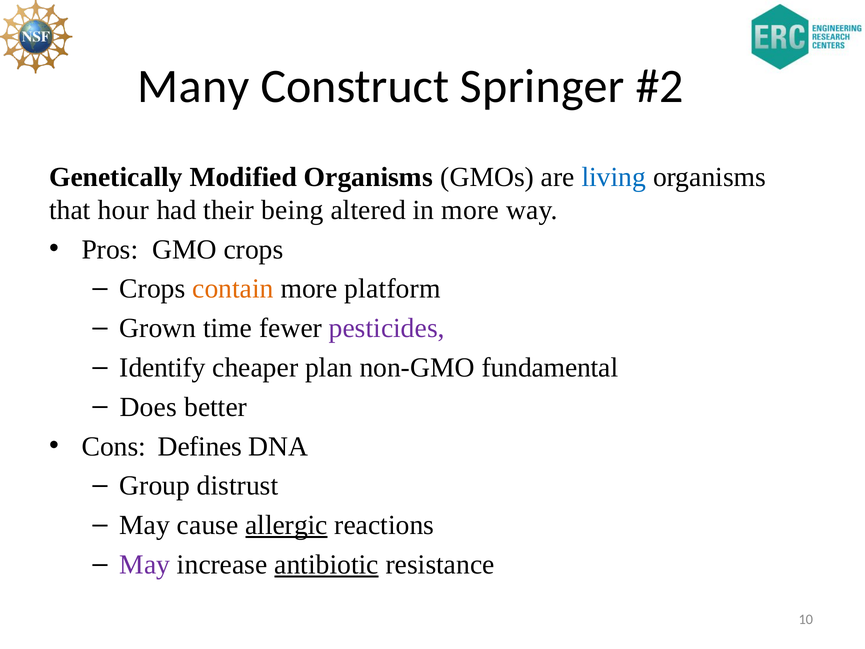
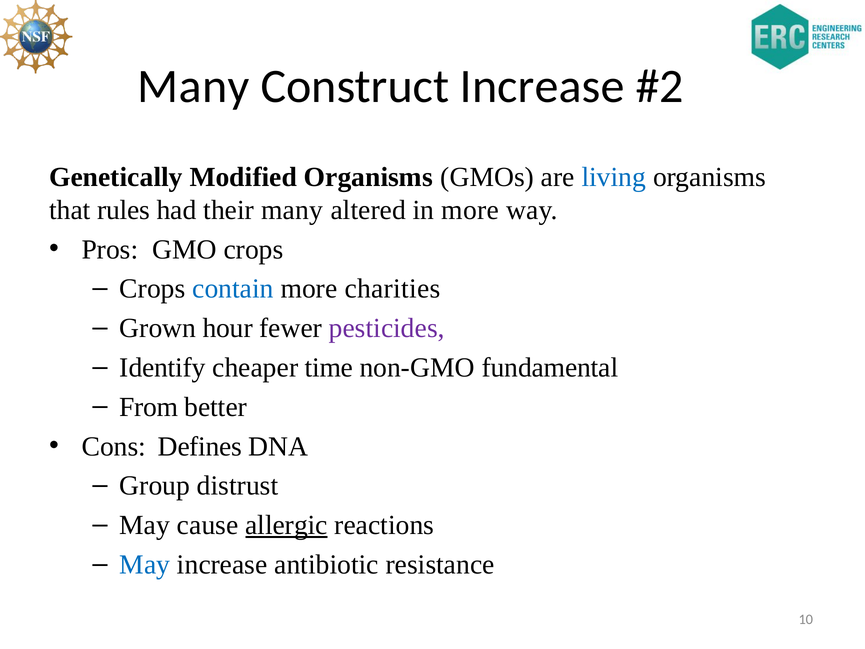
Construct Springer: Springer -> Increase
hour: hour -> rules
their being: being -> many
contain colour: orange -> blue
platform: platform -> charities
time: time -> hour
plan: plan -> time
Does: Does -> From
May at (145, 564) colour: purple -> blue
antibiotic underline: present -> none
